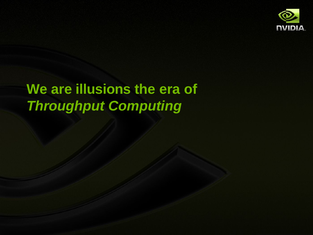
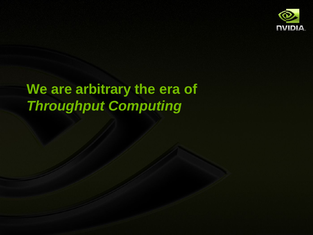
illusions: illusions -> arbitrary
